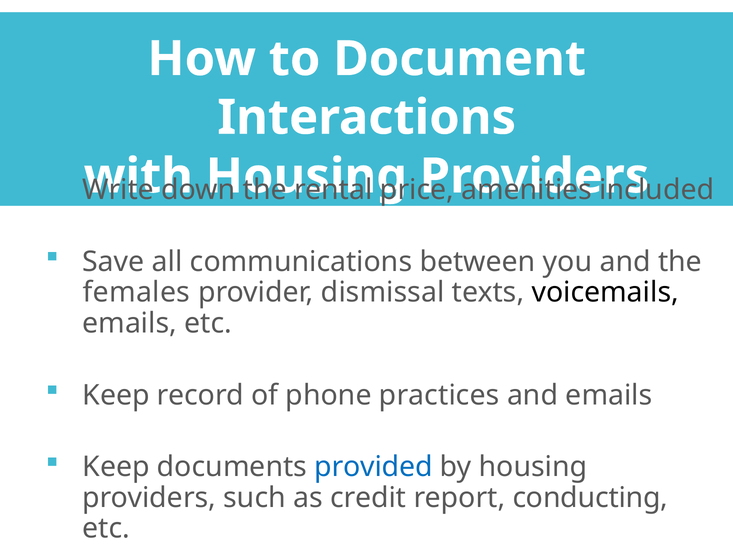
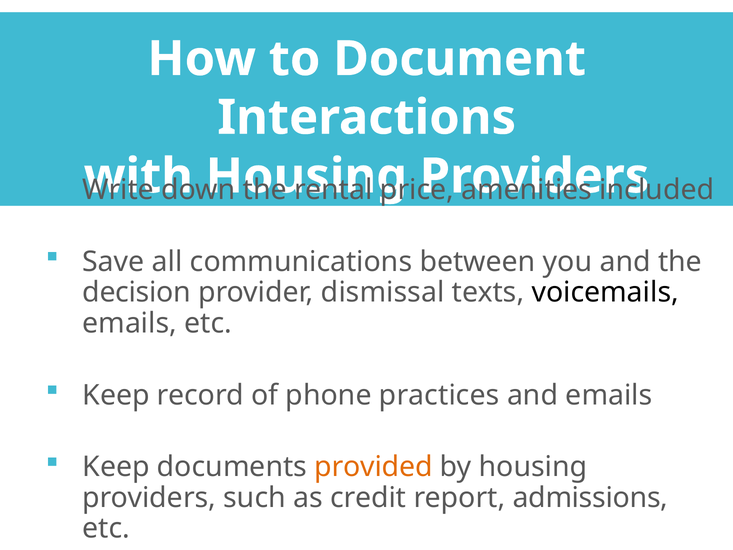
females: females -> decision
provided colour: blue -> orange
conducting: conducting -> admissions
